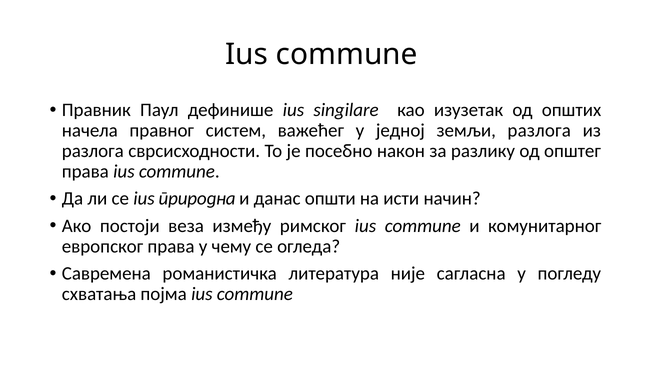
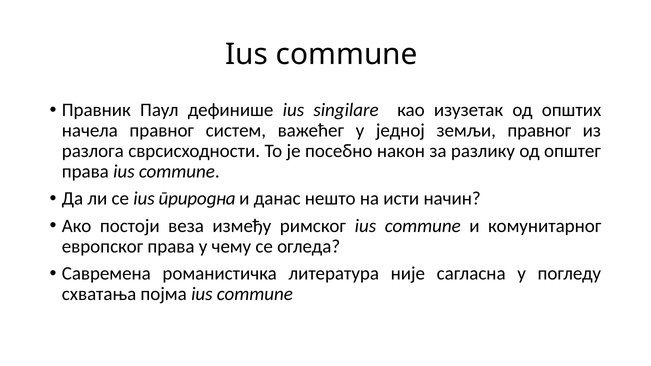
земљи разлога: разлога -> правног
општи: општи -> нешто
